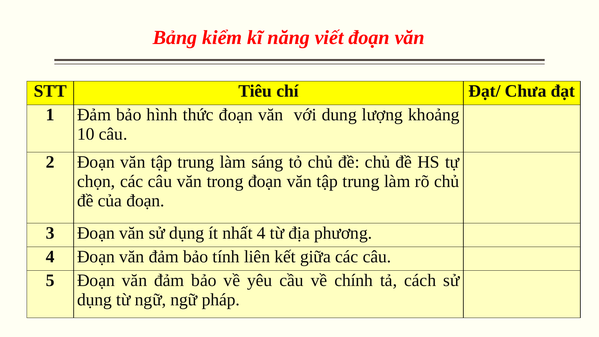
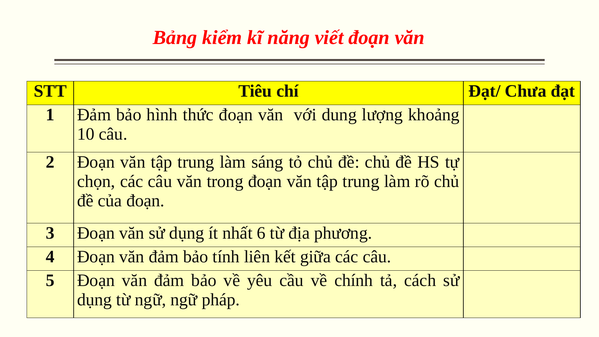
nhất 4: 4 -> 6
